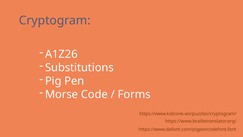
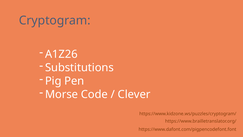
Forms: Forms -> Clever
